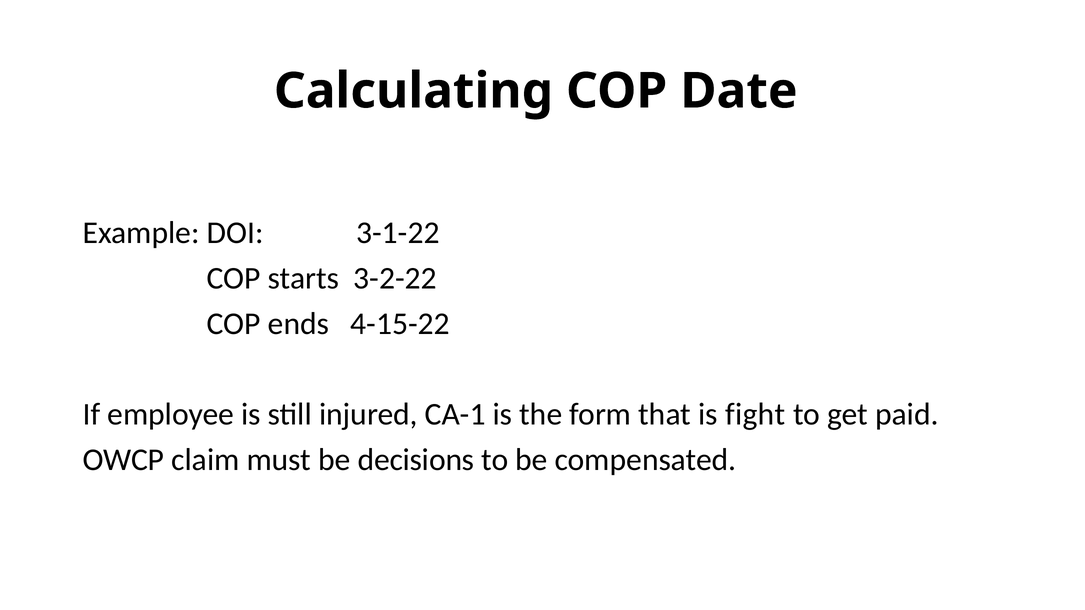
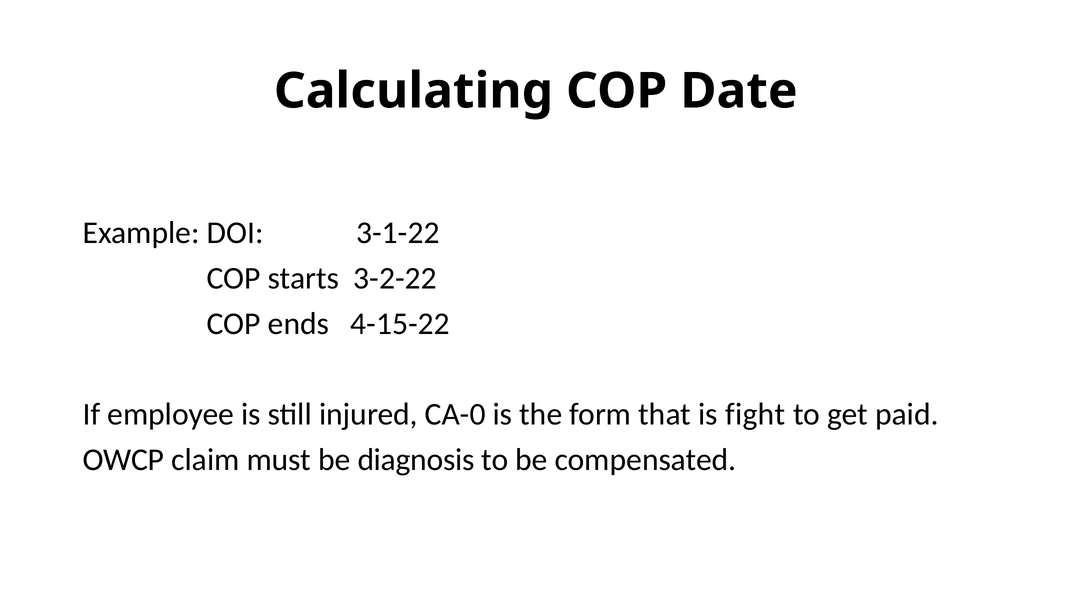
CA-1: CA-1 -> CA-0
decisions: decisions -> diagnosis
